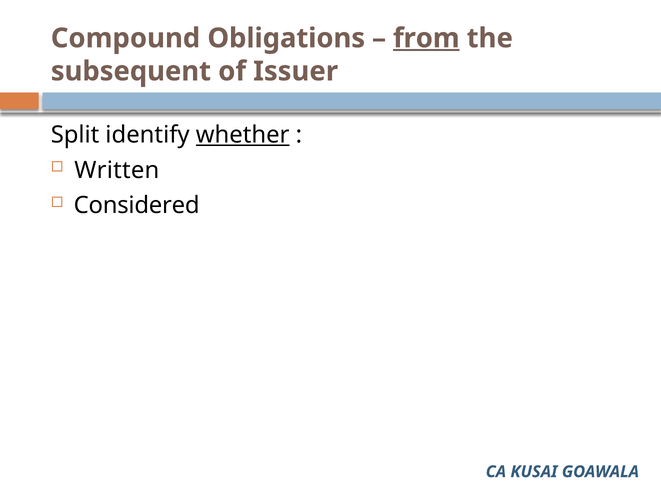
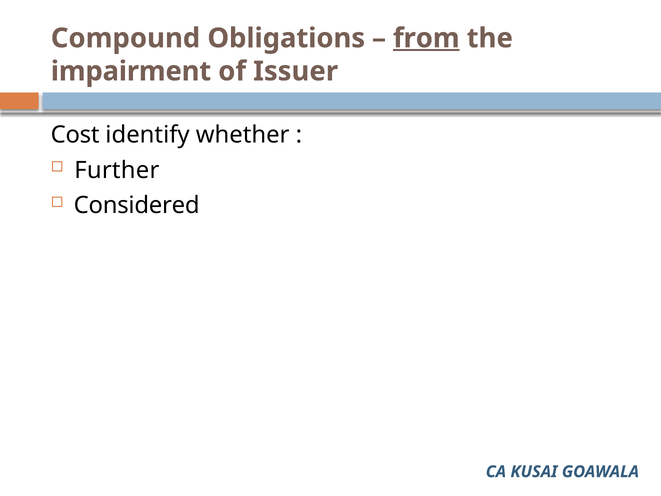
subsequent: subsequent -> impairment
Split: Split -> Cost
whether underline: present -> none
Written: Written -> Further
